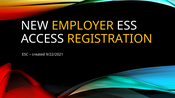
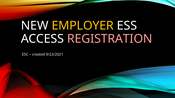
REGISTRATION colour: yellow -> pink
